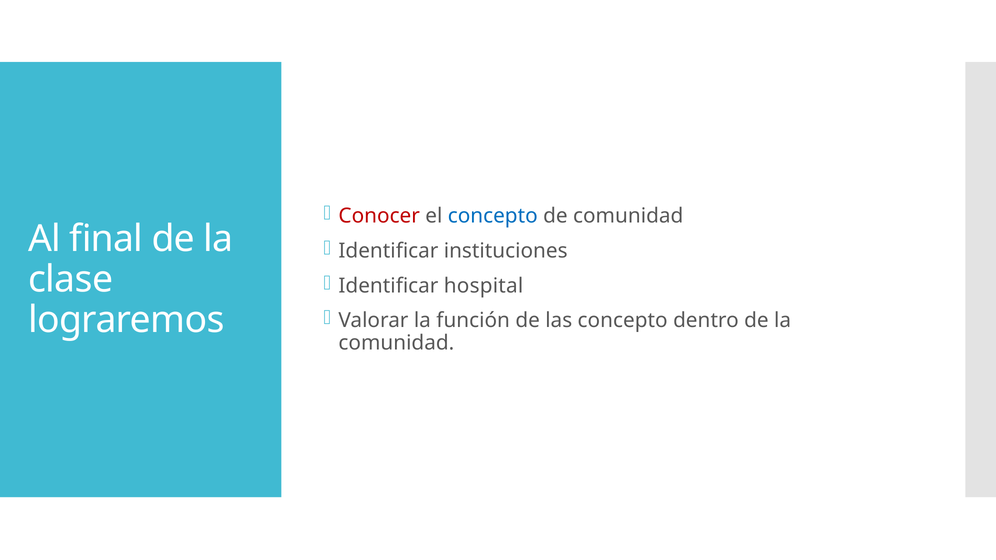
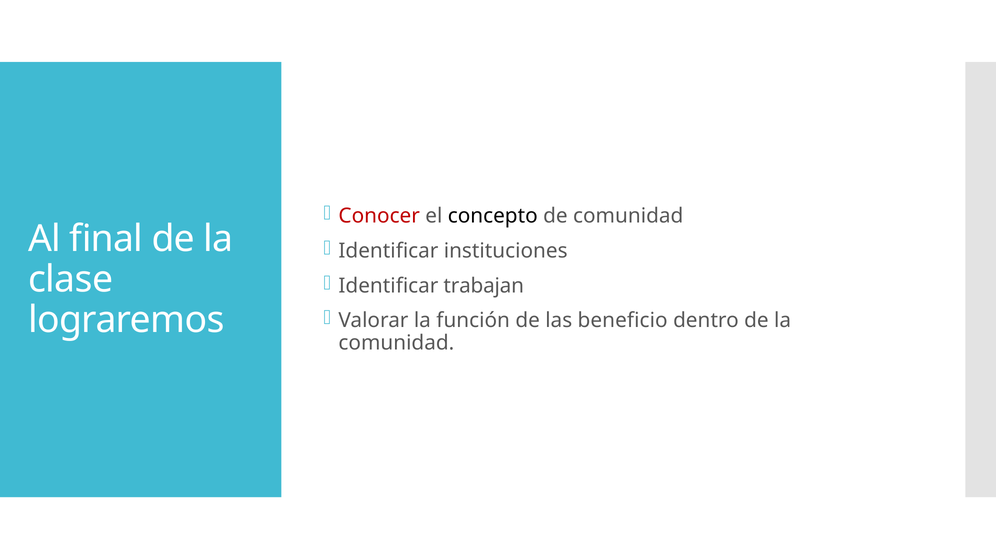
concepto at (493, 216) colour: blue -> black
hospital: hospital -> trabajan
las concepto: concepto -> beneficio
